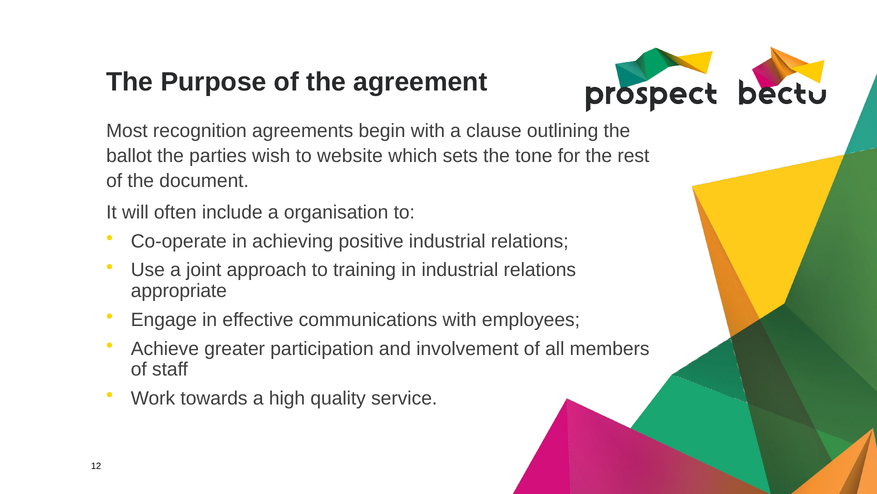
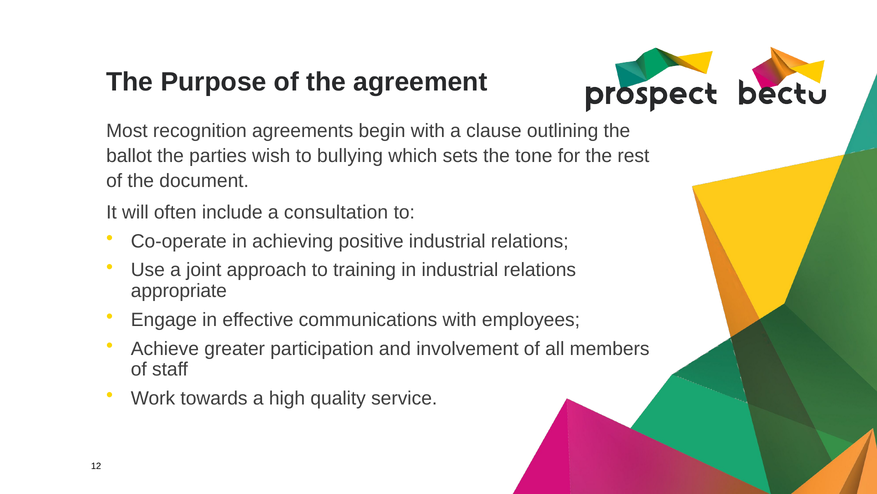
website: website -> bullying
organisation: organisation -> consultation
